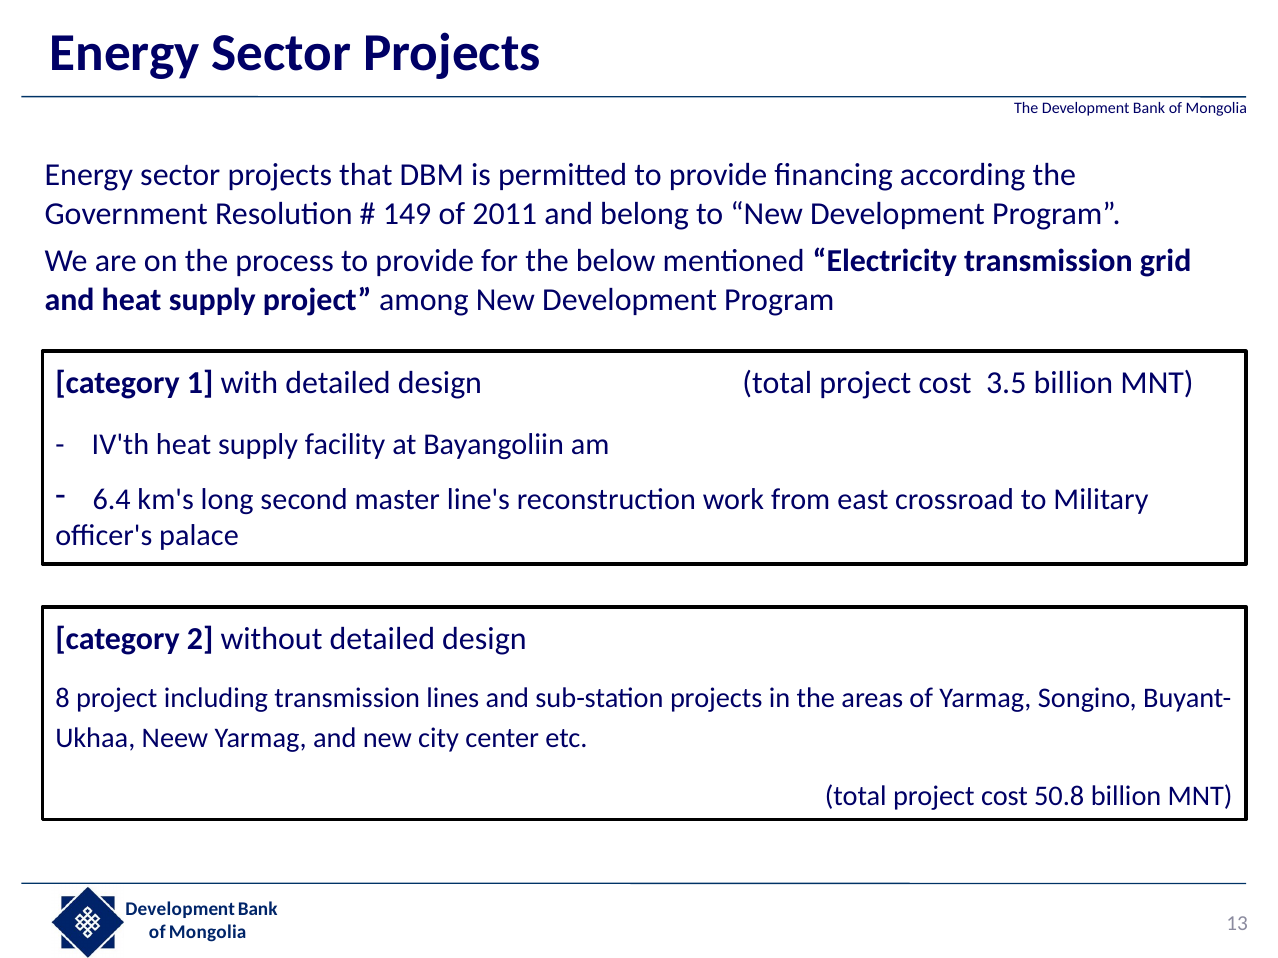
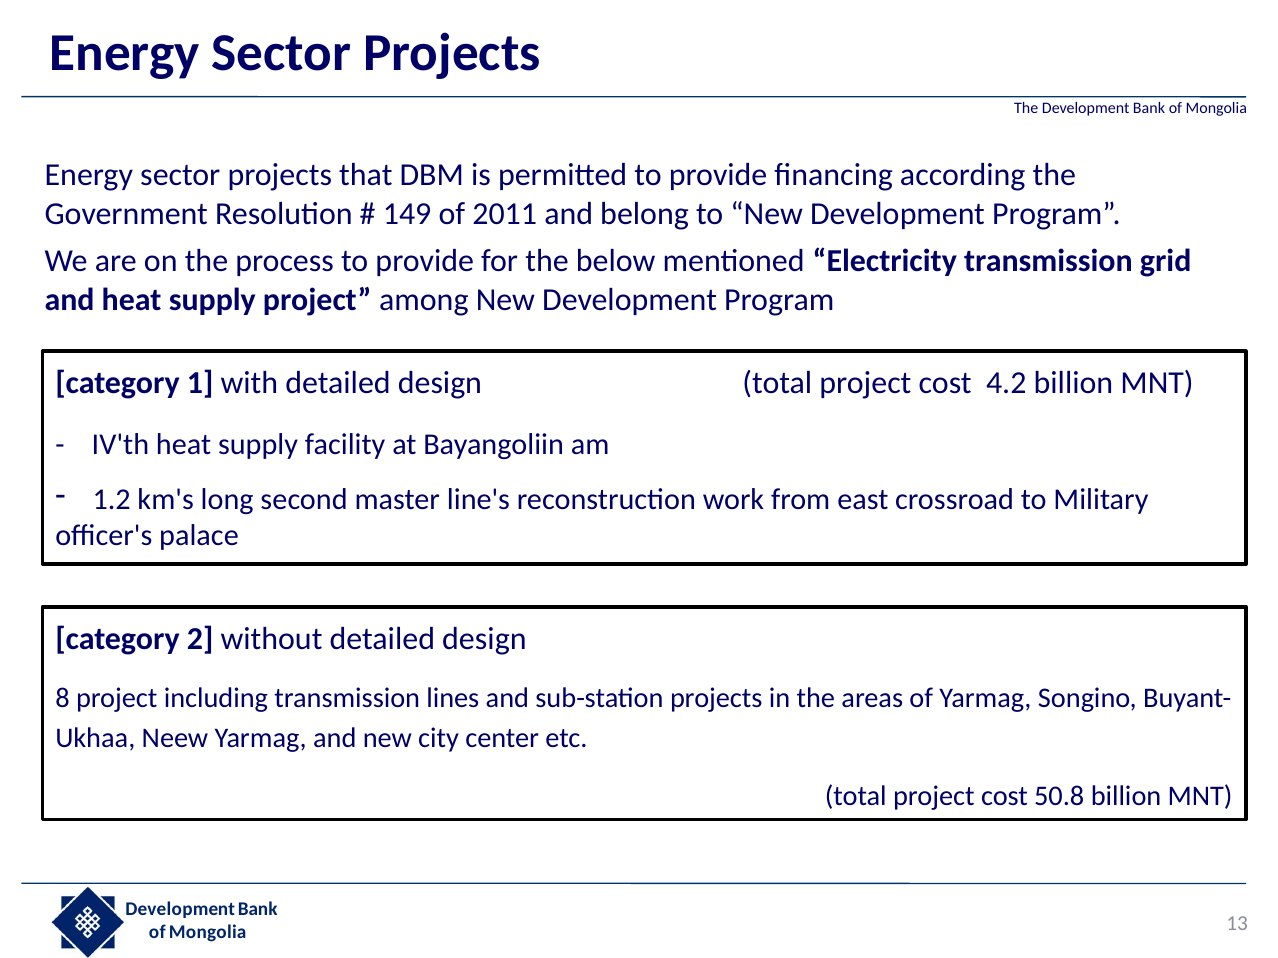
3.5: 3.5 -> 4.2
6.4: 6.4 -> 1.2
